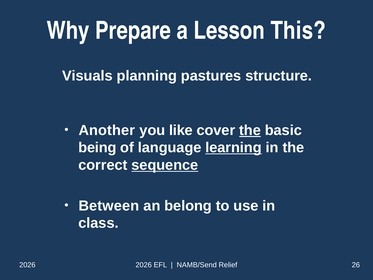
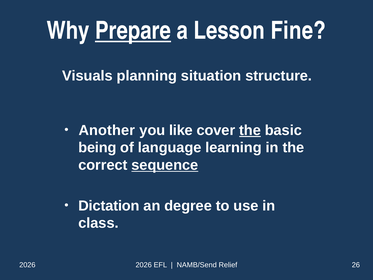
Prepare underline: none -> present
This: This -> Fine
pastures: pastures -> situation
learning underline: present -> none
Between: Between -> Dictation
belong: belong -> degree
